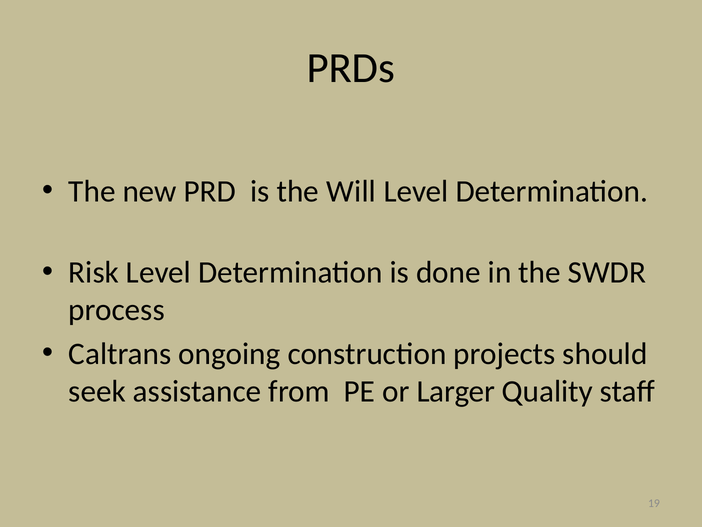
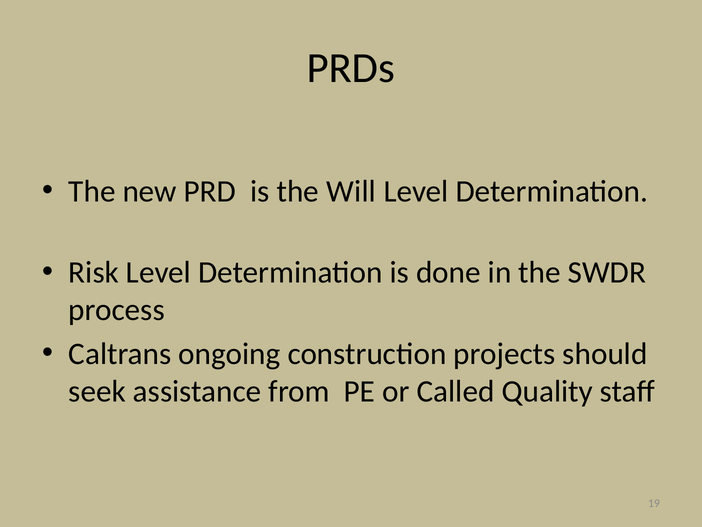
Larger: Larger -> Called
